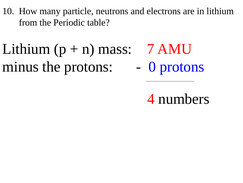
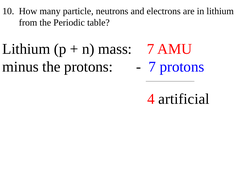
0 at (152, 67): 0 -> 7
numbers: numbers -> artificial
